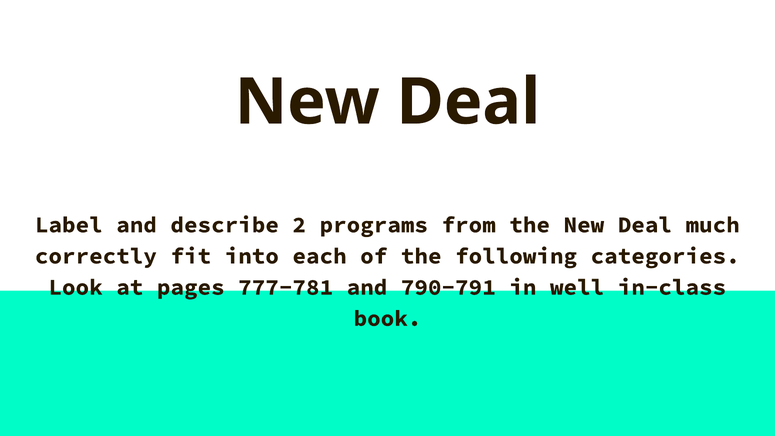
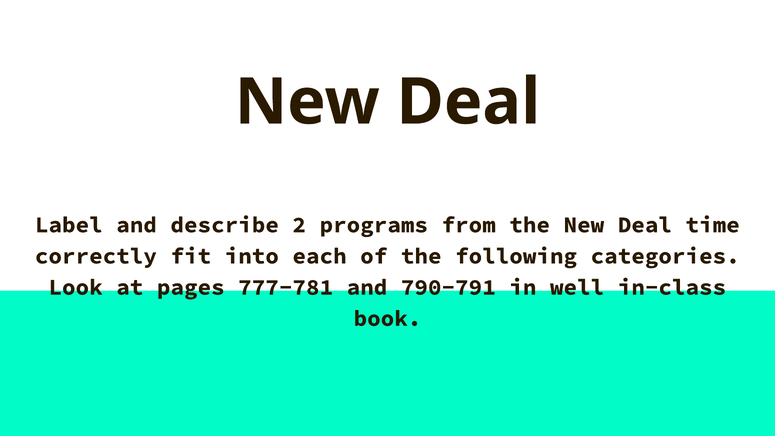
much: much -> time
